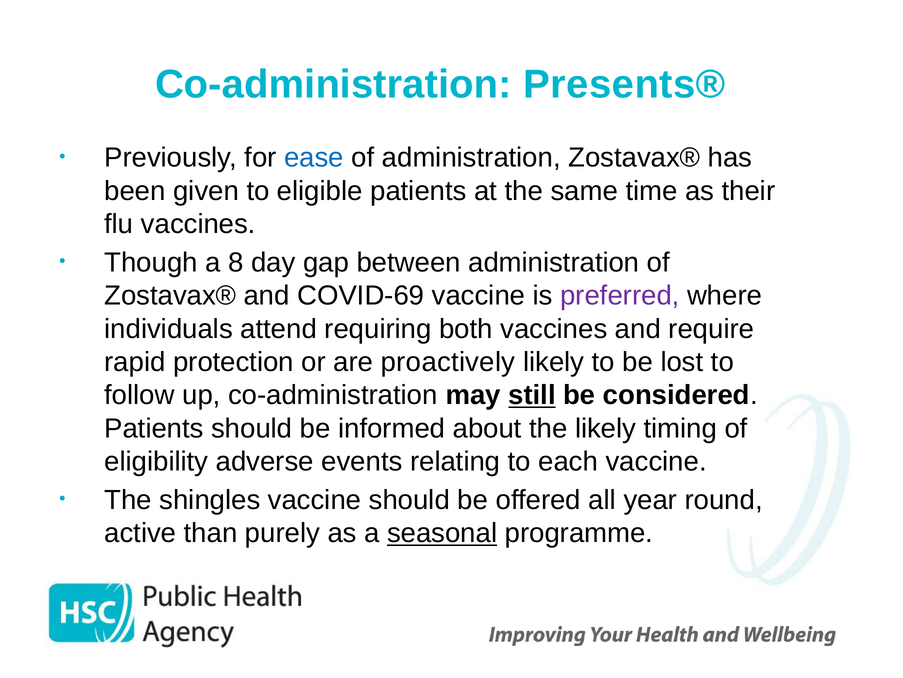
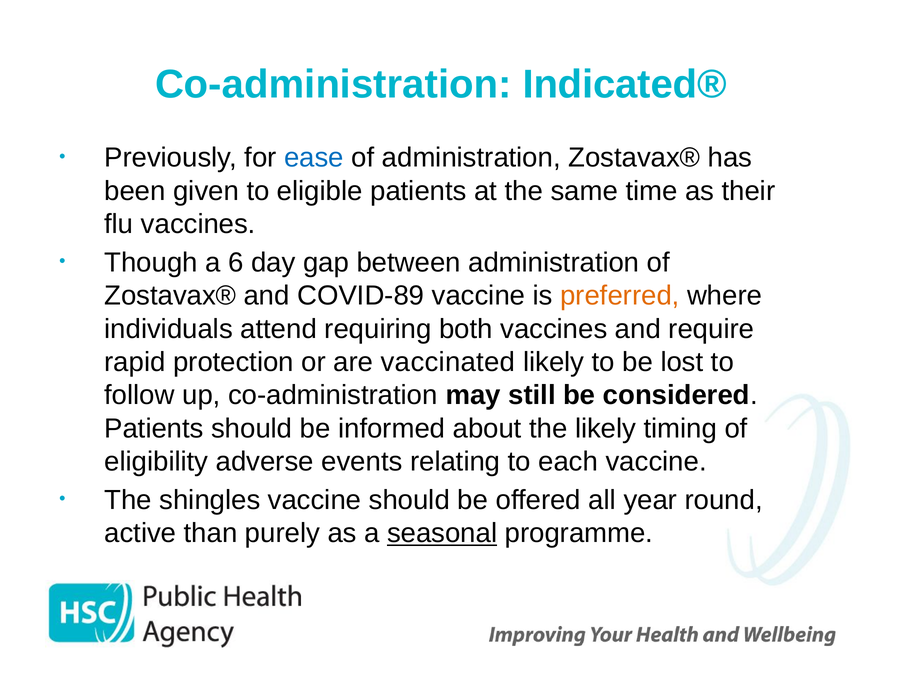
Presents®: Presents® -> Indicated®
8: 8 -> 6
COVID-69: COVID-69 -> COVID-89
preferred colour: purple -> orange
proactively: proactively -> vaccinated
still underline: present -> none
